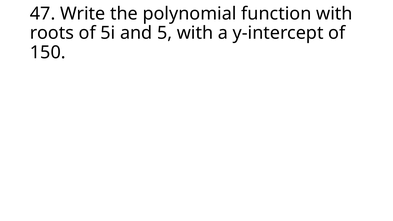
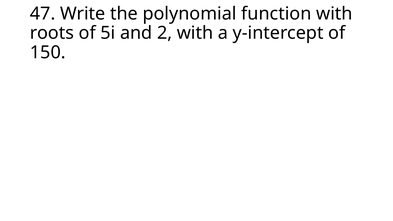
5: 5 -> 2
